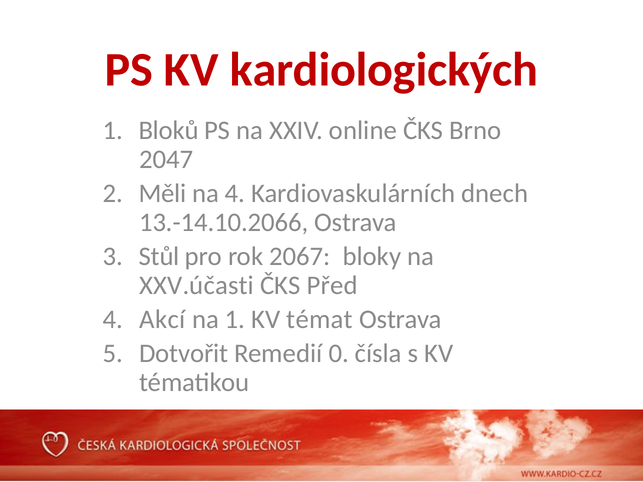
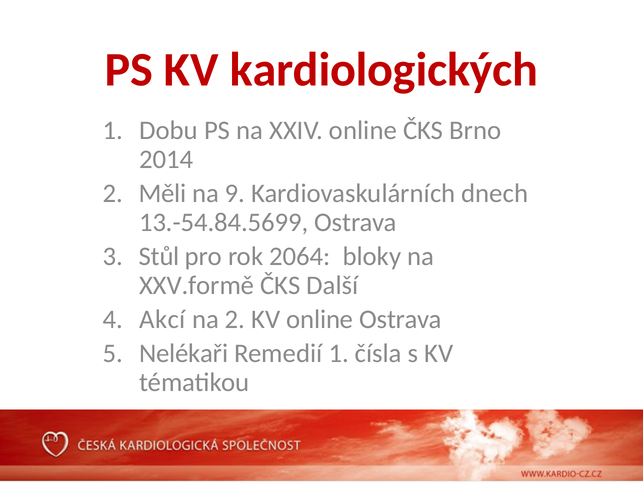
Bloků: Bloků -> Dobu
2047: 2047 -> 2014
na 4: 4 -> 9
13.-14.10.2066: 13.-14.10.2066 -> 13.-54.84.5699
2067: 2067 -> 2064
XXV.účasti: XXV.účasti -> XXV.formě
Před: Před -> Další
na 1: 1 -> 2
KV témat: témat -> online
Dotvořit: Dotvořit -> Nelékaři
Remedií 0: 0 -> 1
